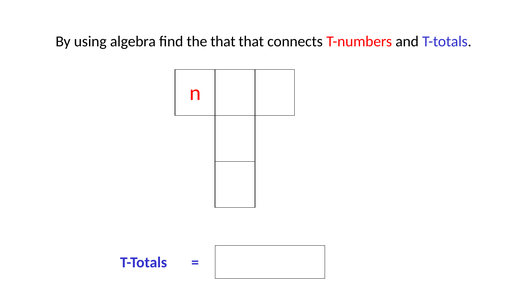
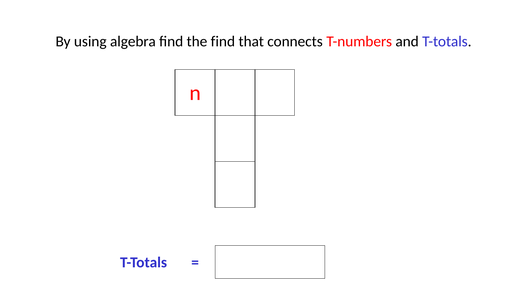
the that: that -> find
